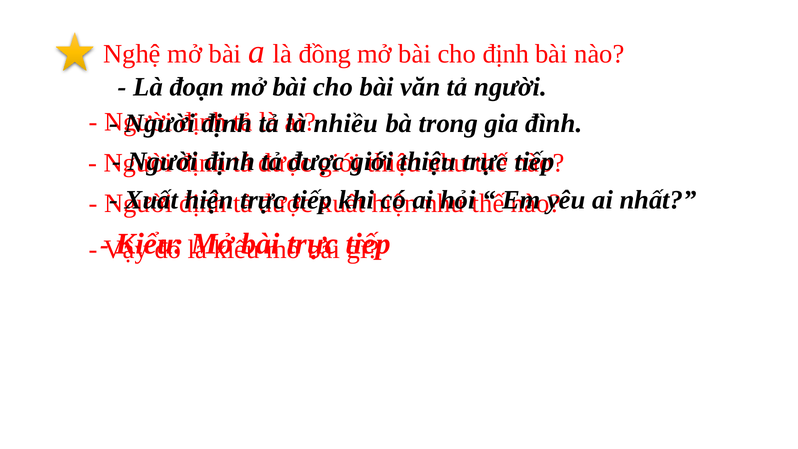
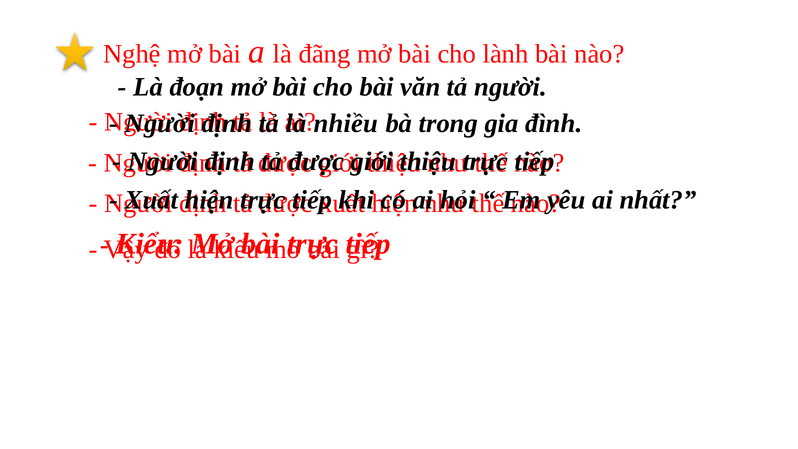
đồng: đồng -> đãng
cho định: định -> lành
